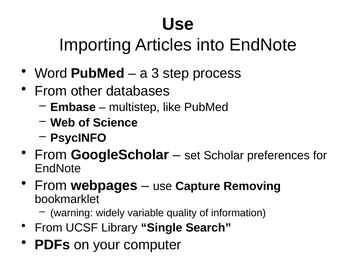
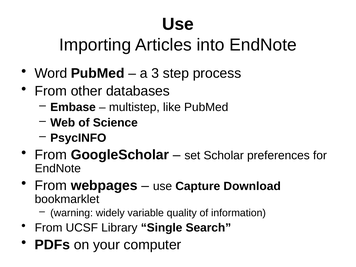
Removing: Removing -> Download
